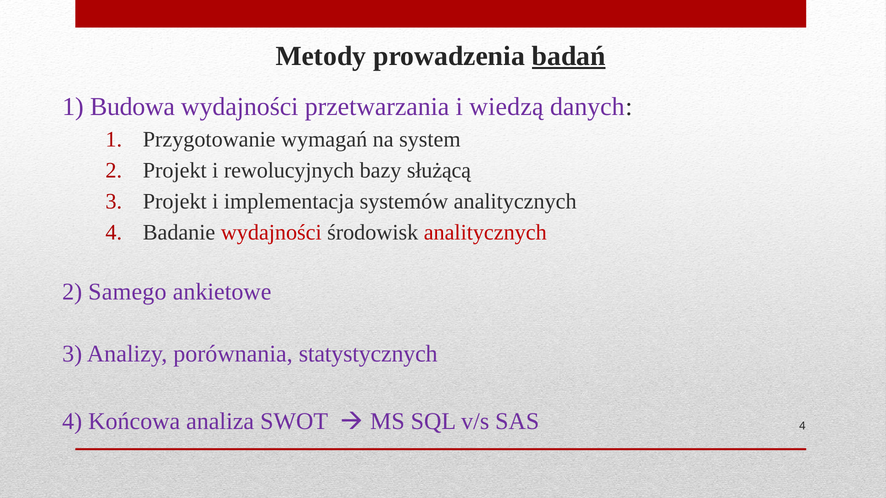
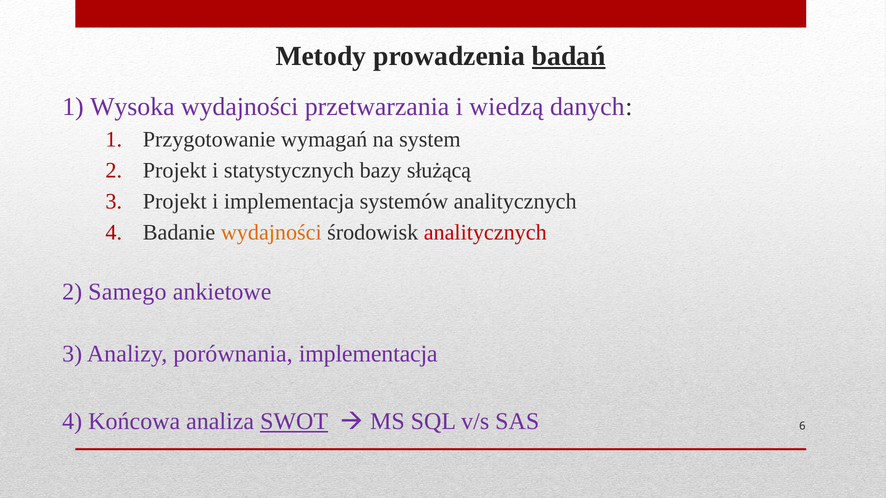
Budowa: Budowa -> Wysoka
rewolucyjnych: rewolucyjnych -> statystycznych
wydajności at (271, 233) colour: red -> orange
porównania statystycznych: statystycznych -> implementacja
SWOT underline: none -> present
SAS 4: 4 -> 6
